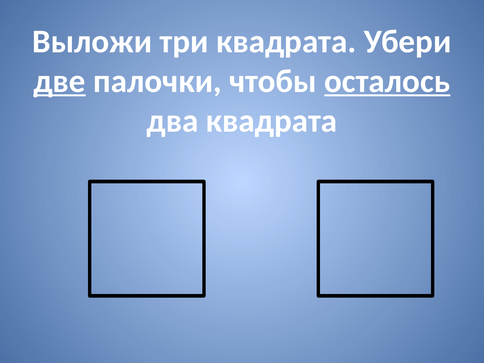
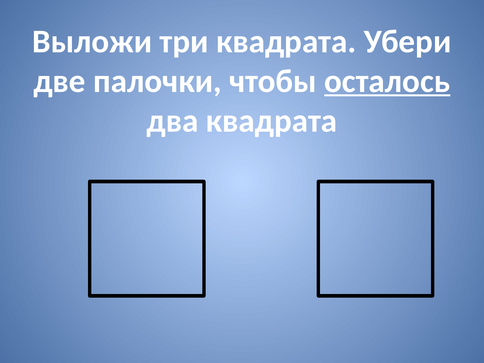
две underline: present -> none
